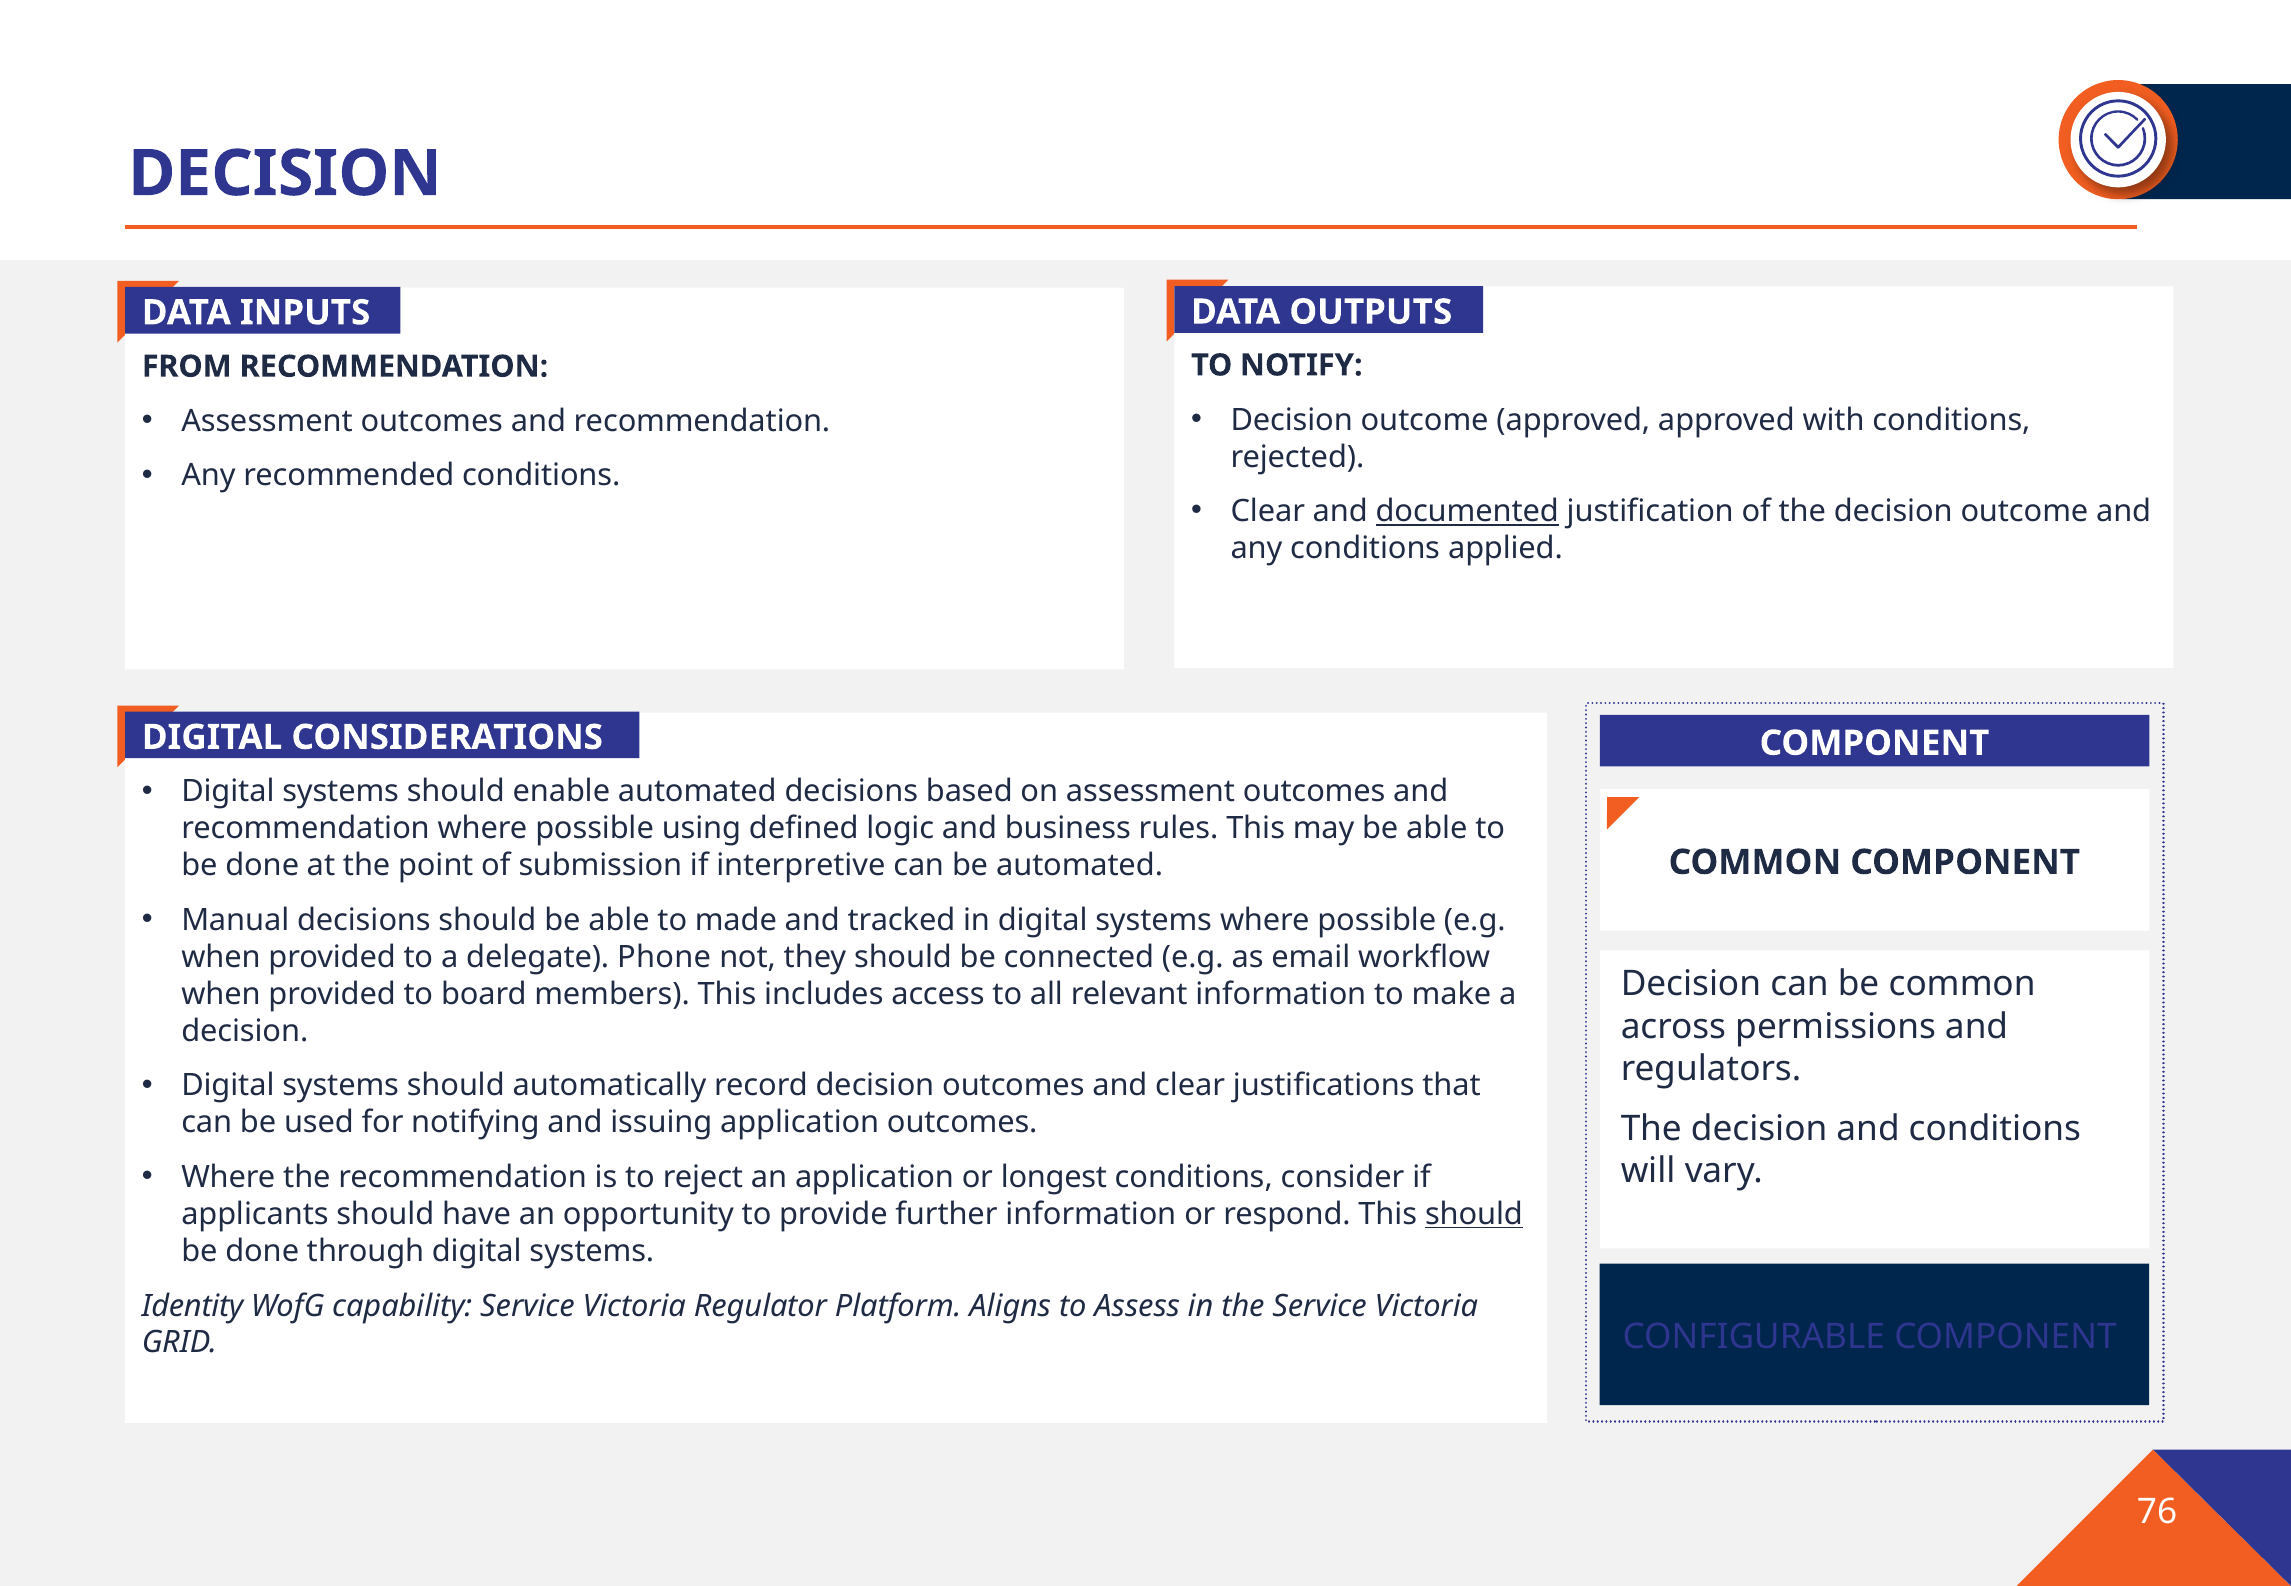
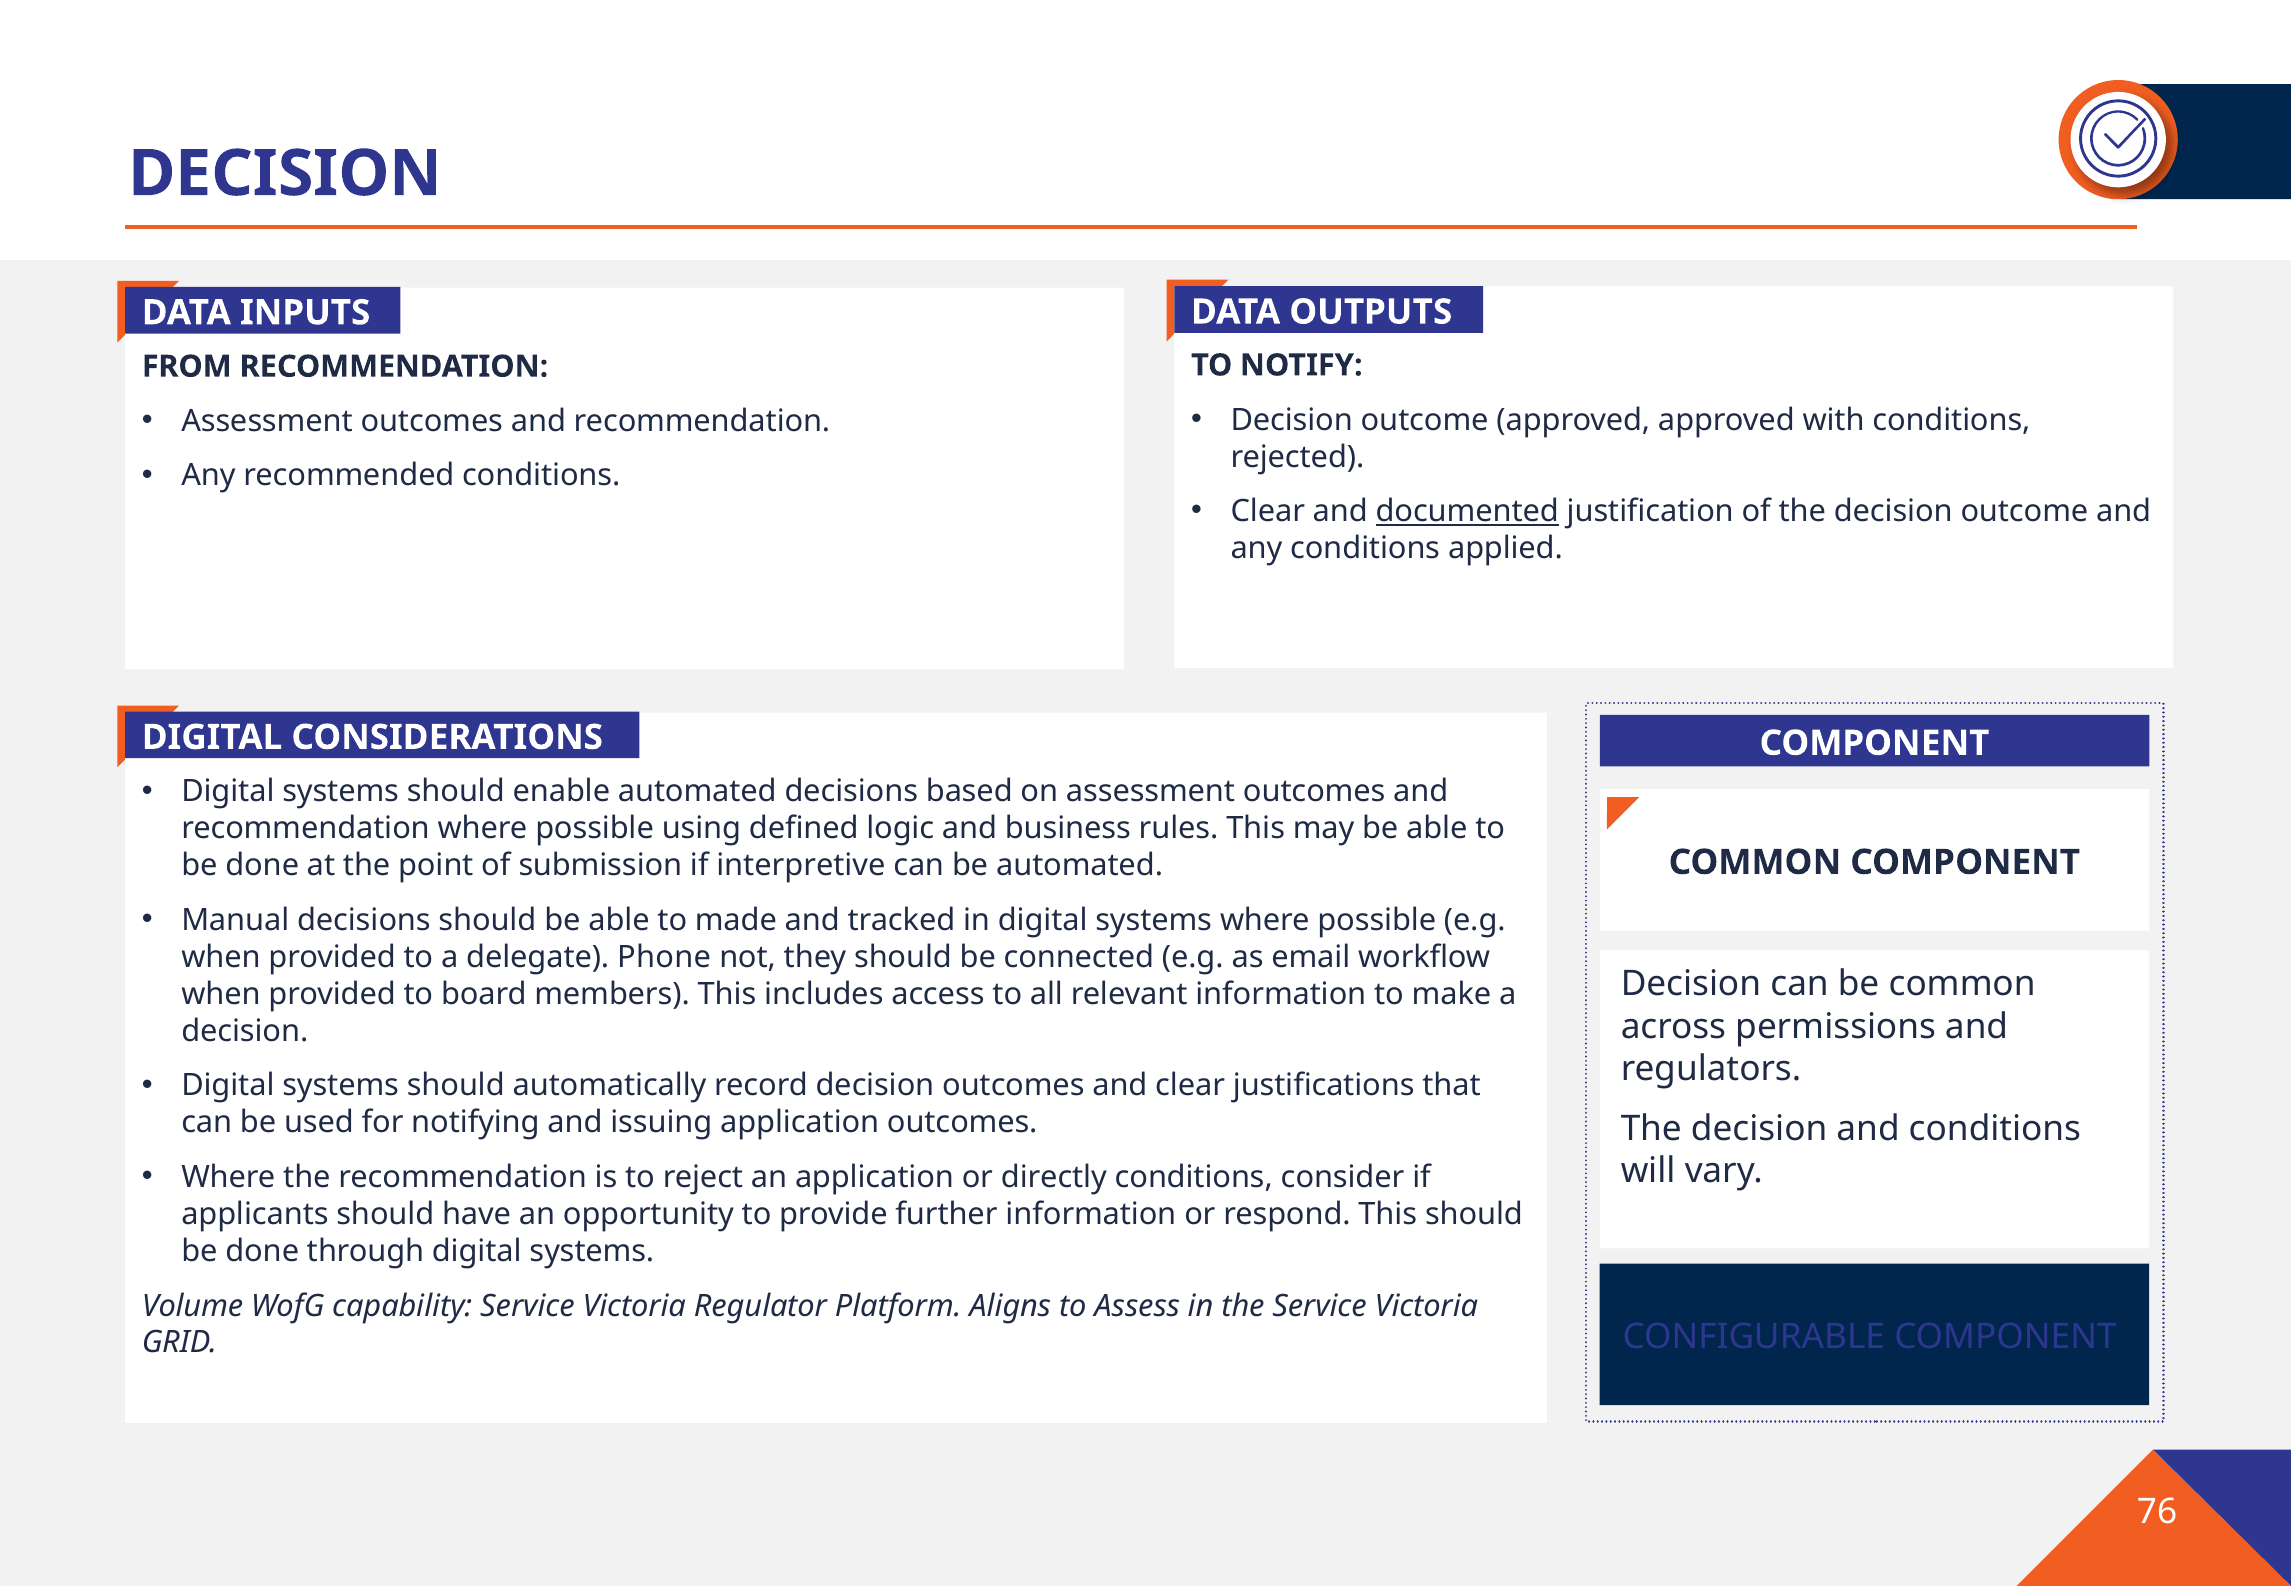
longest: longest -> directly
should at (1474, 1214) underline: present -> none
Identity: Identity -> Volume
